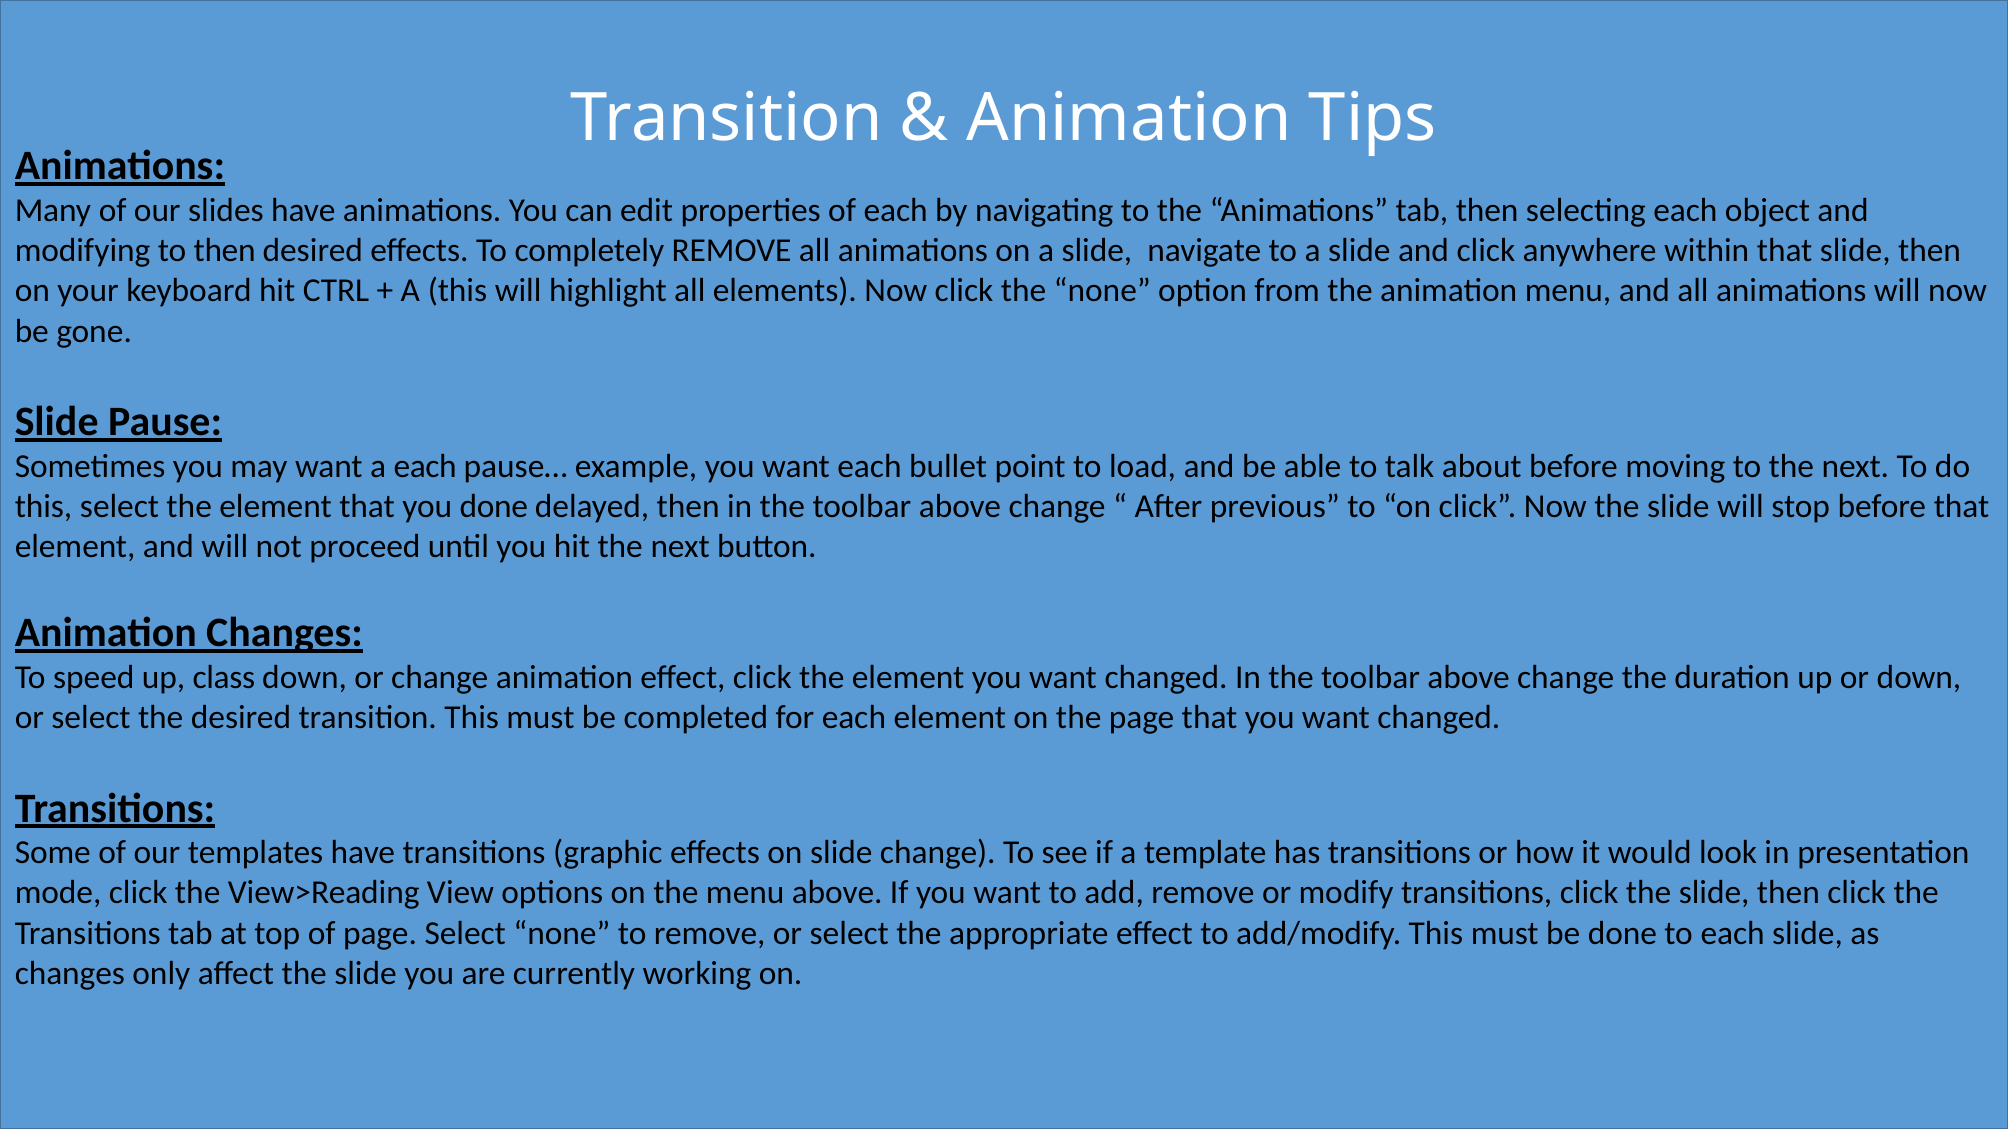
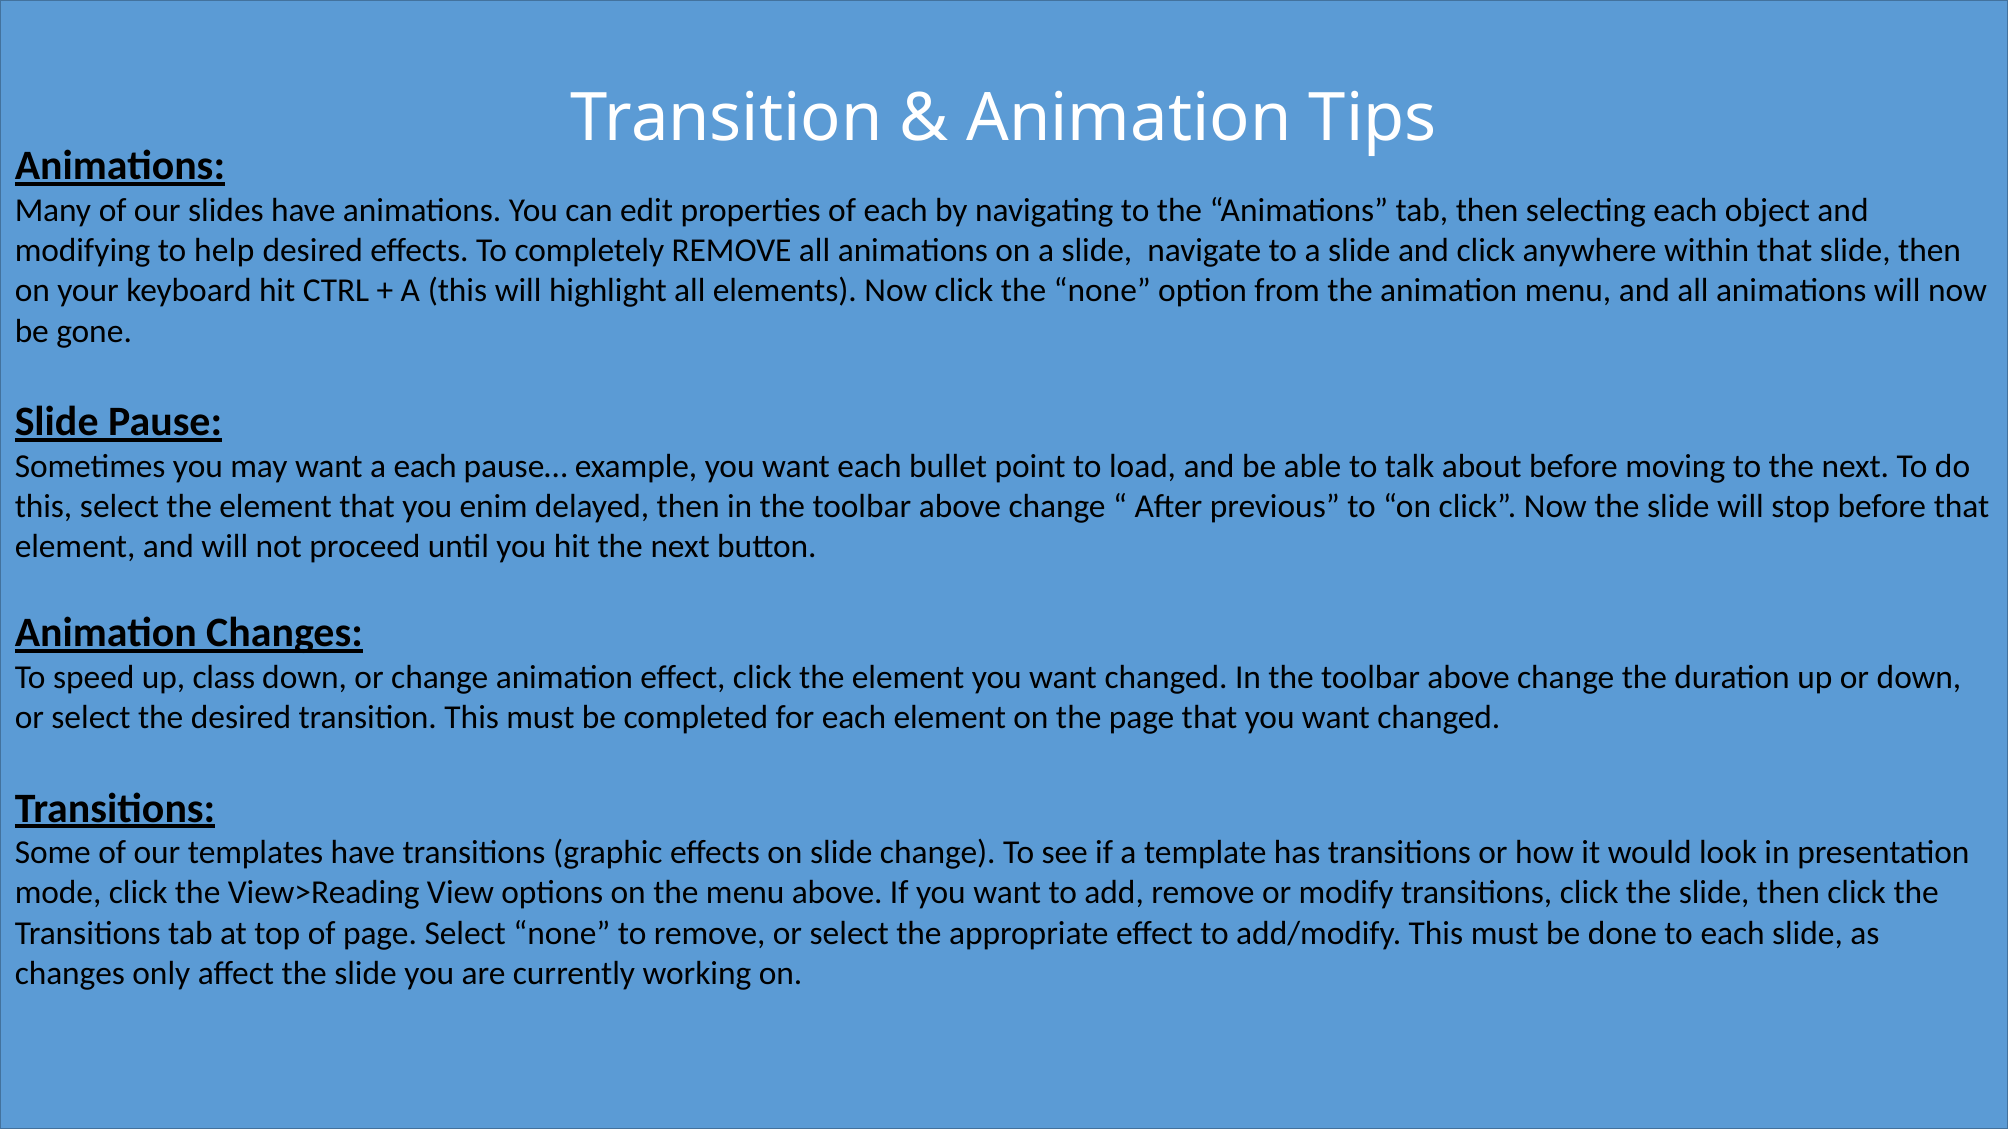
to then: then -> help
you done: done -> enim
